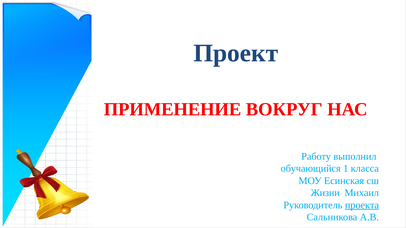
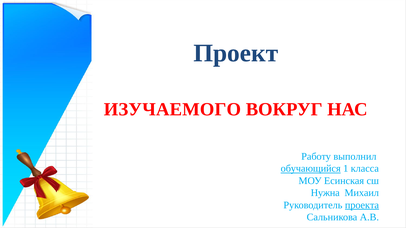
ПРИМЕНЕНИЕ: ПРИМЕНЕНИЕ -> ИЗУЧАЕМОГО
обучающийся underline: none -> present
Жизни: Жизни -> Нужна
